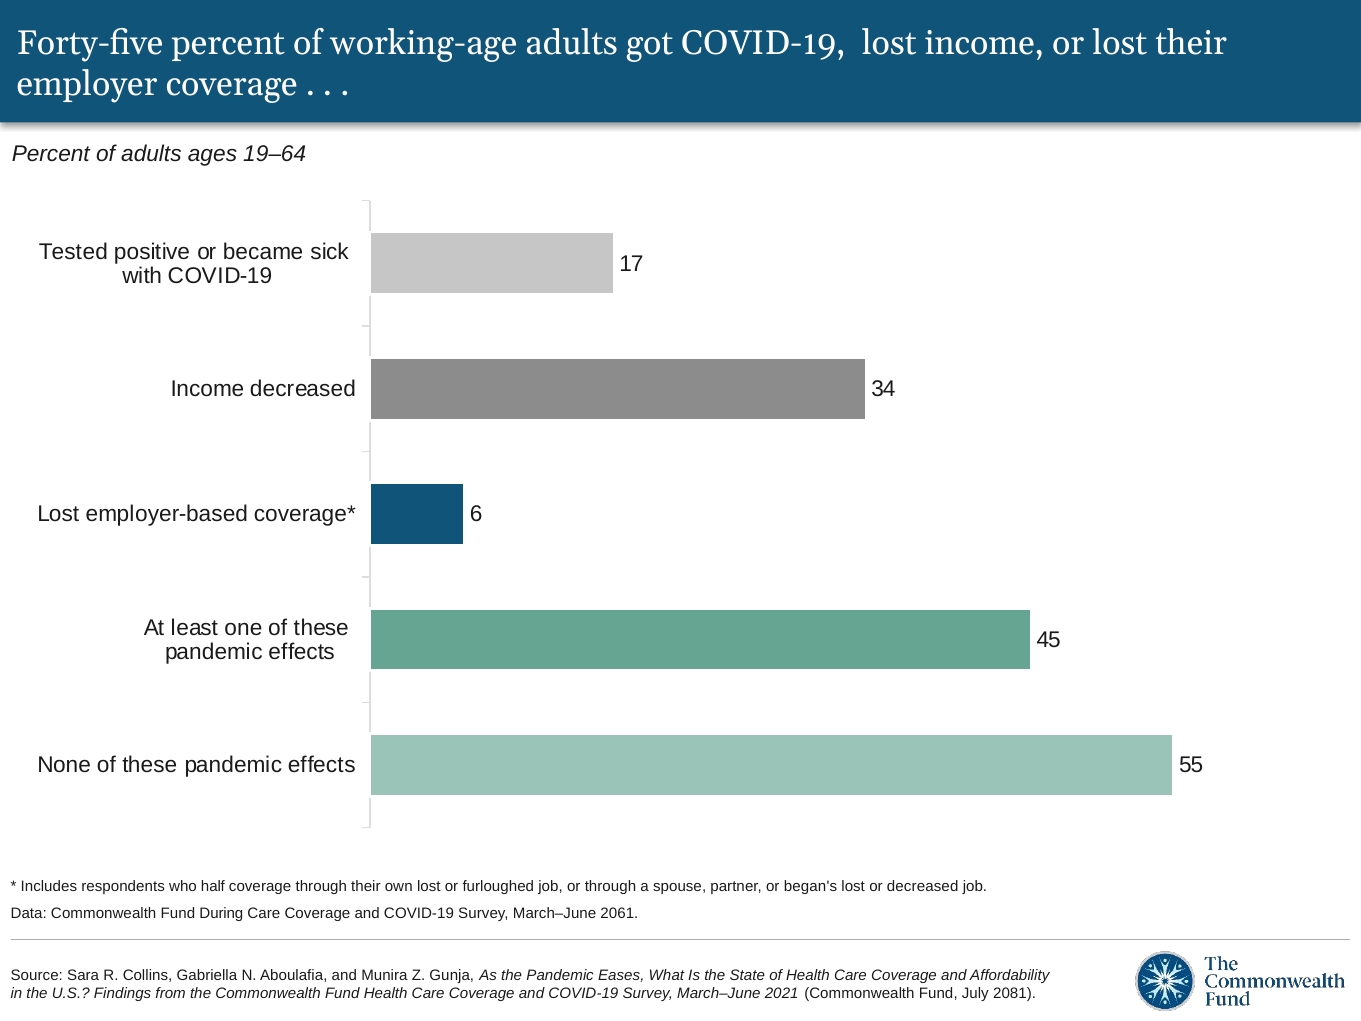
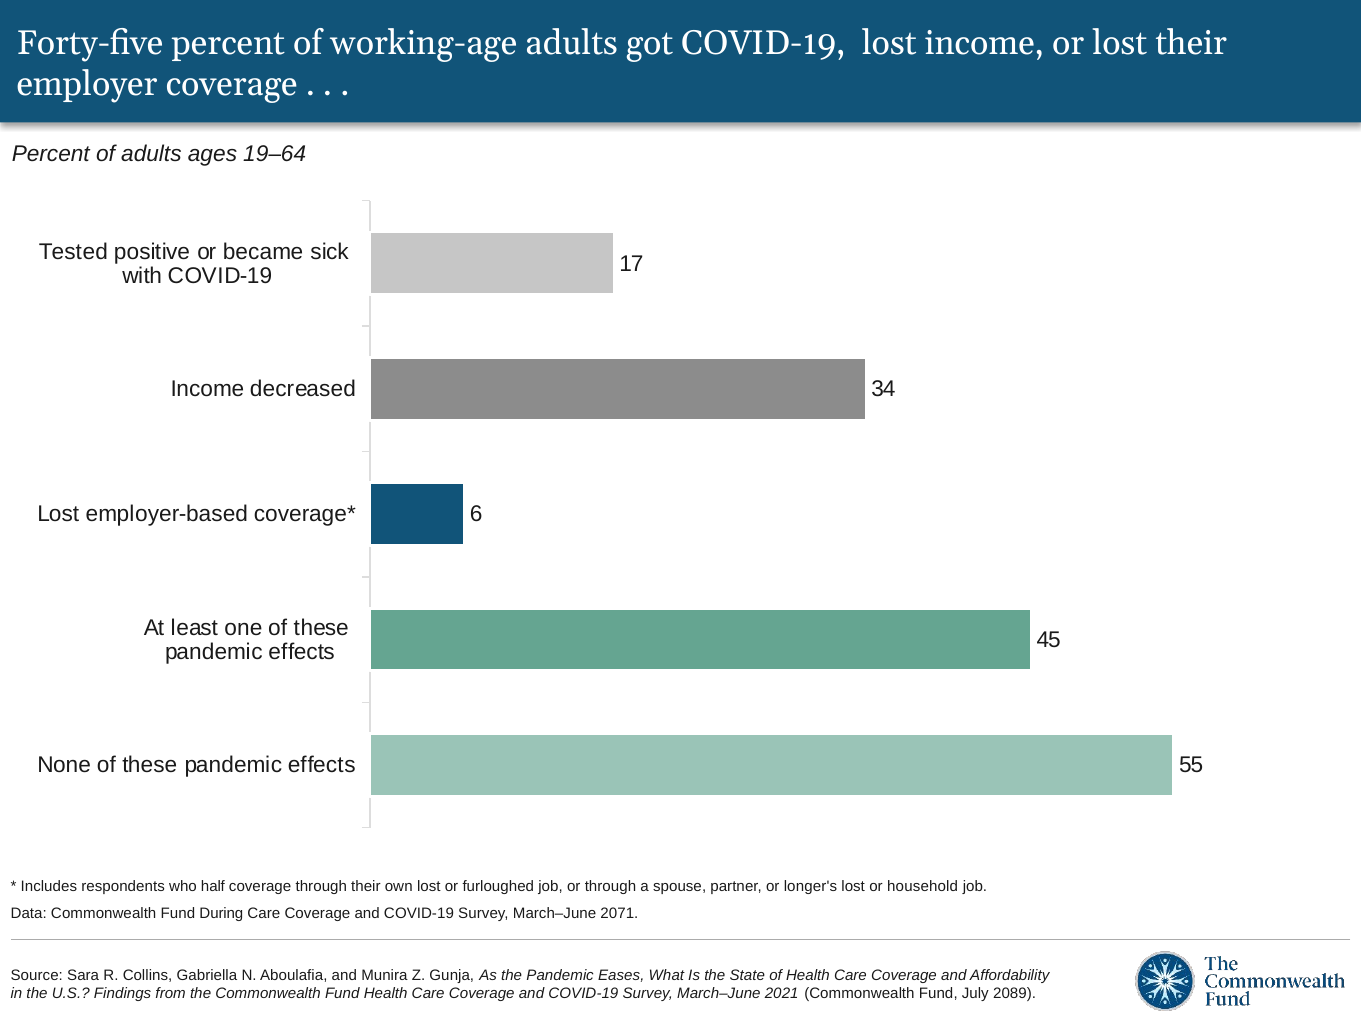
began's: began's -> longer's
or decreased: decreased -> household
2061: 2061 -> 2071
2081: 2081 -> 2089
